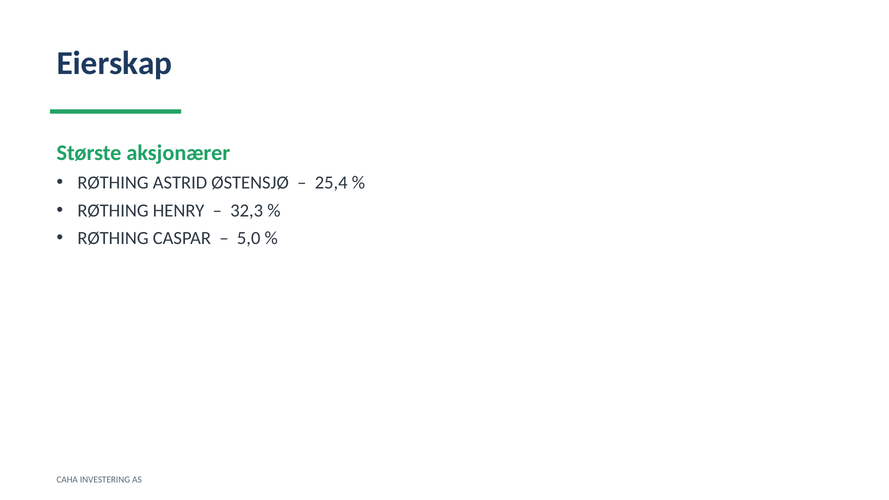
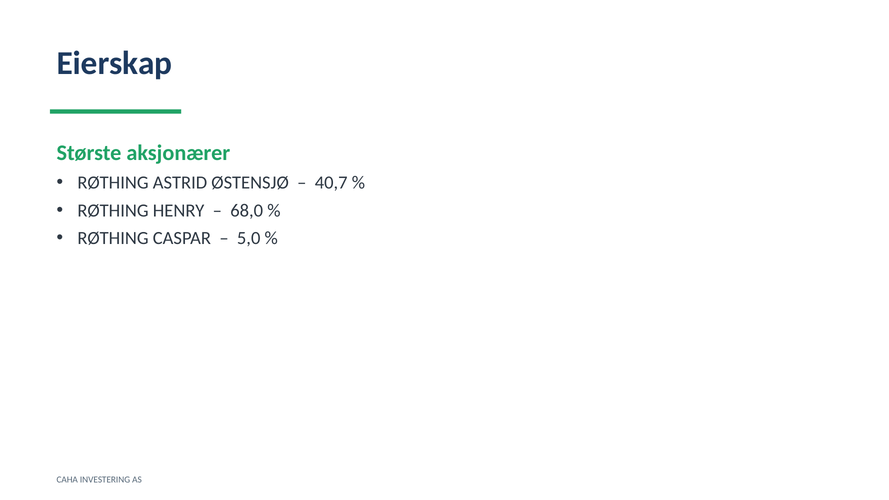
25,4: 25,4 -> 40,7
32,3: 32,3 -> 68,0
